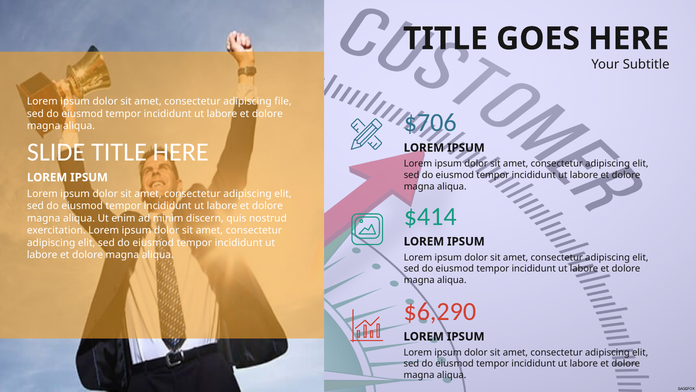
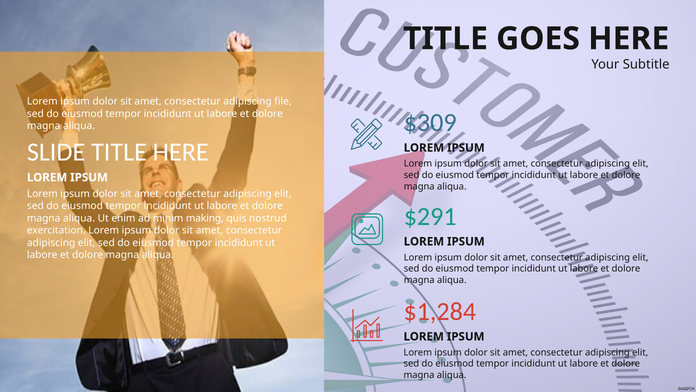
$706: $706 -> $309
$414: $414 -> $291
discern: discern -> making
$6,290: $6,290 -> $1,284
